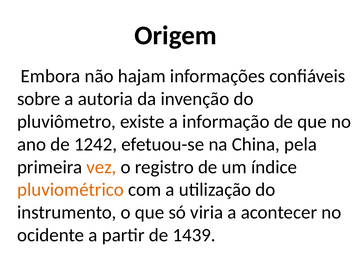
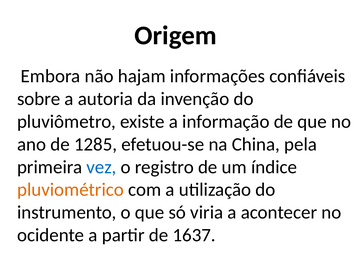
1242: 1242 -> 1285
vez colour: orange -> blue
1439: 1439 -> 1637
